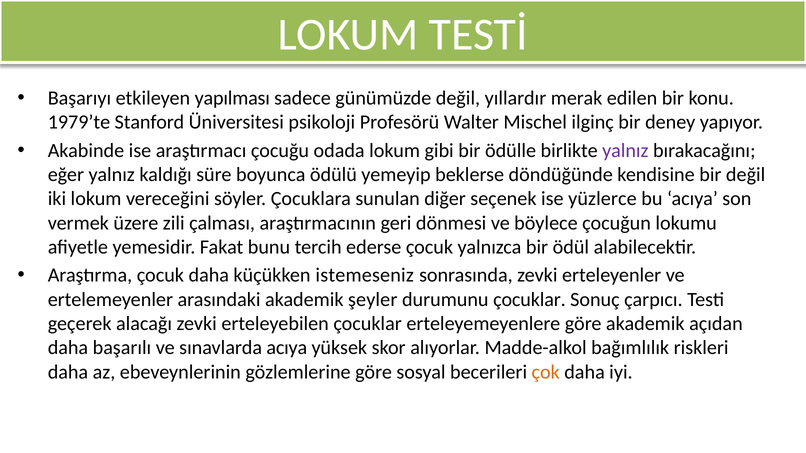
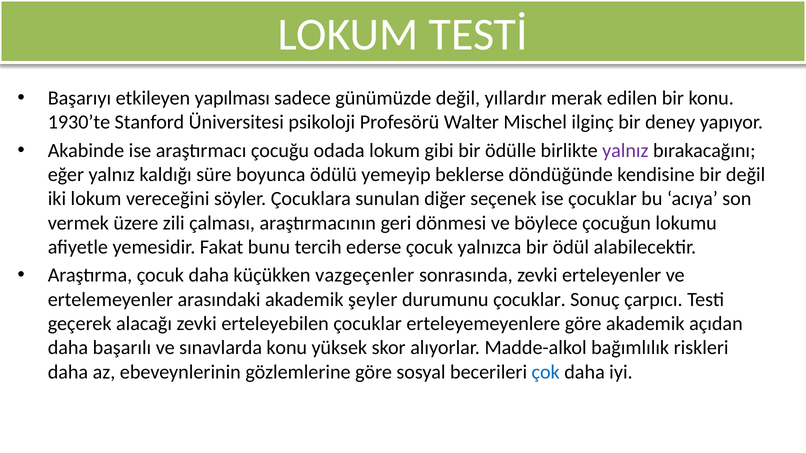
1979’te: 1979’te -> 1930’te
ise yüzlerce: yüzlerce -> çocuklar
istemeseniz: istemeseniz -> vazgeçenler
sınavlarda acıya: acıya -> konu
çok colour: orange -> blue
